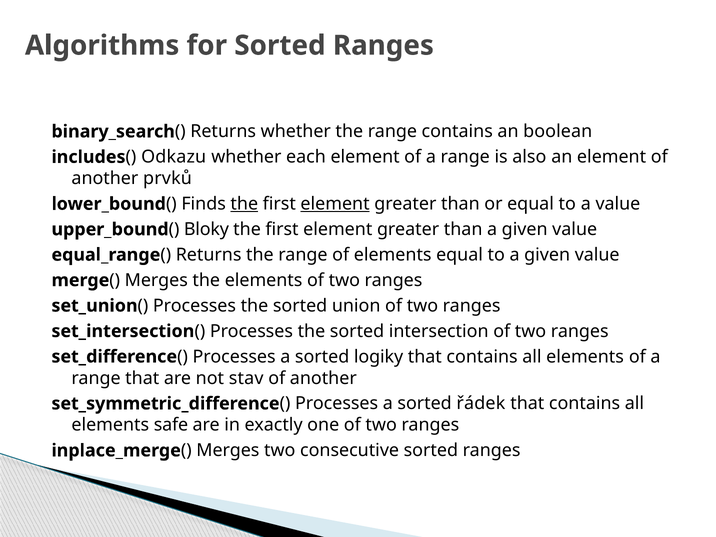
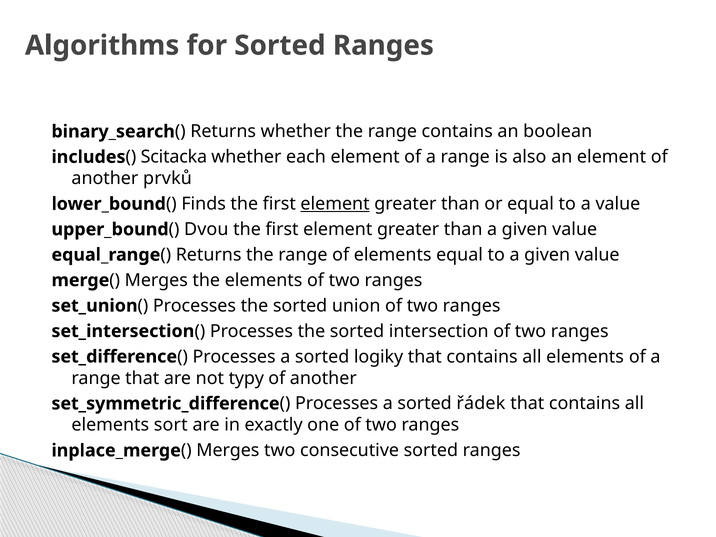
Odkazu: Odkazu -> Scitacka
the at (244, 204) underline: present -> none
Bloky: Bloky -> Dvou
stav: stav -> typy
safe: safe -> sort
